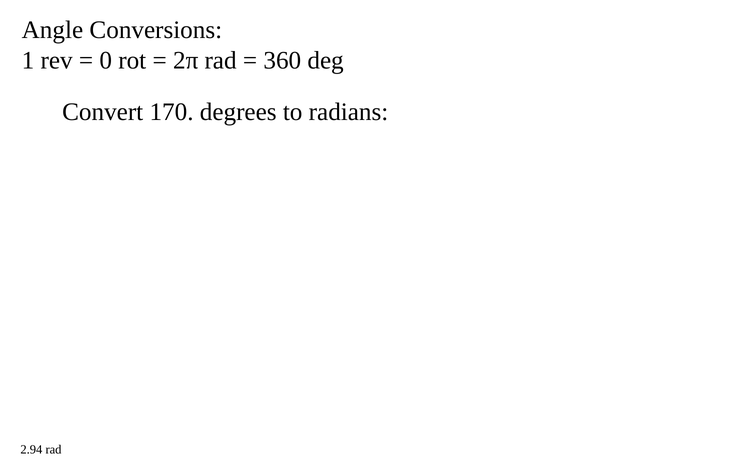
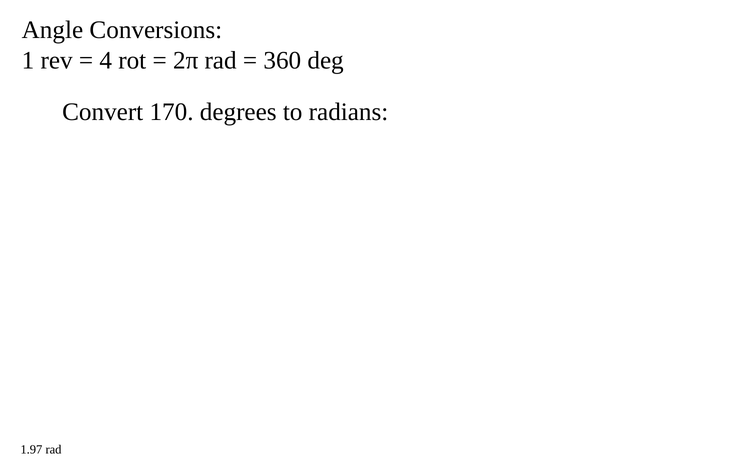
0: 0 -> 4
2.94: 2.94 -> 1.97
